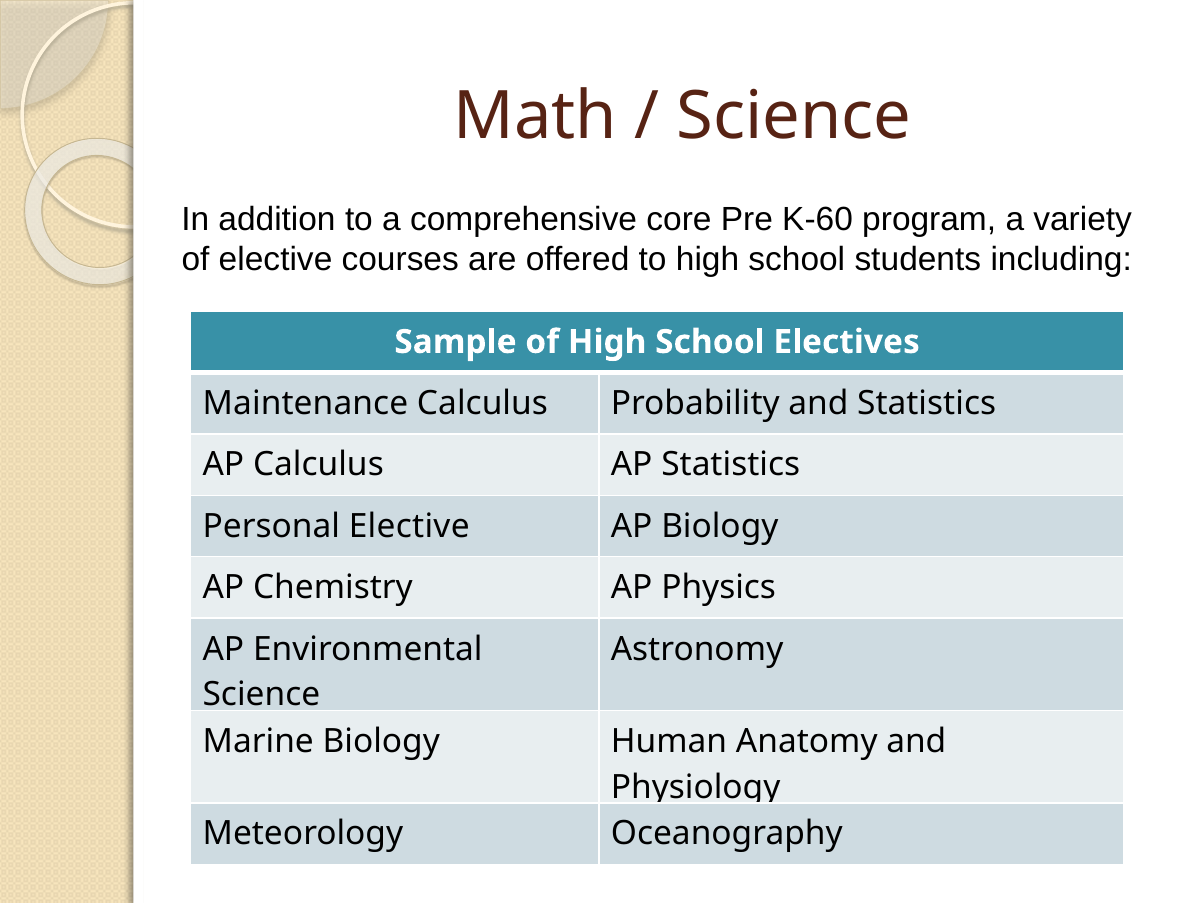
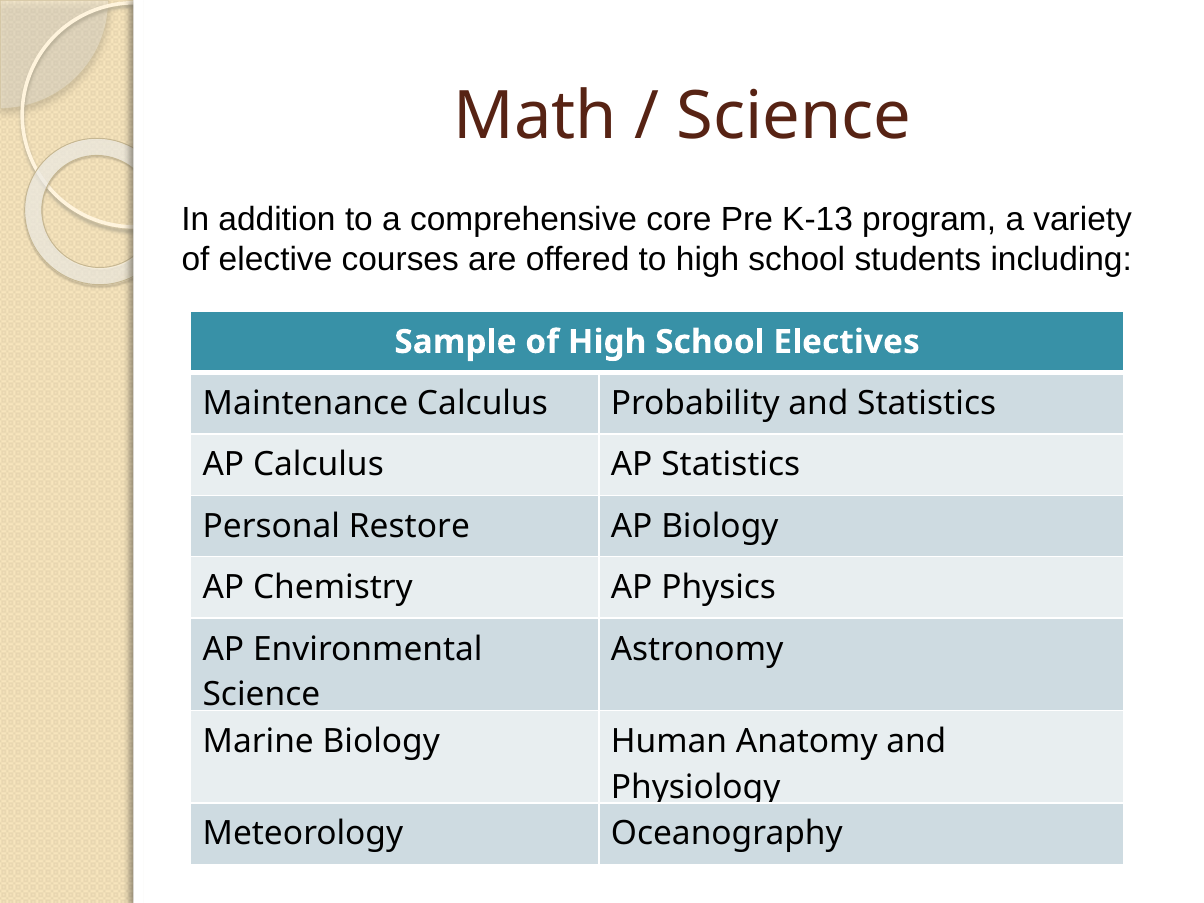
K-60: K-60 -> K-13
Personal Elective: Elective -> Restore
